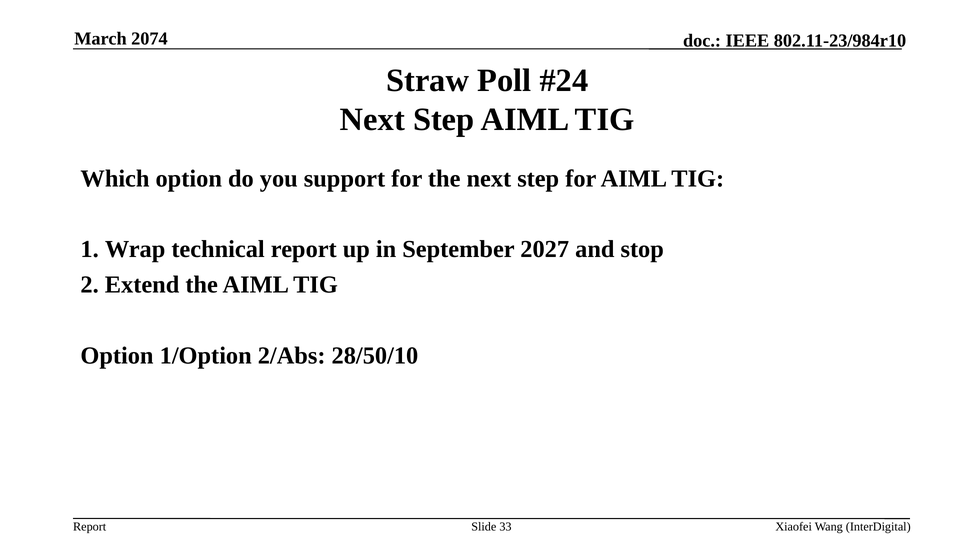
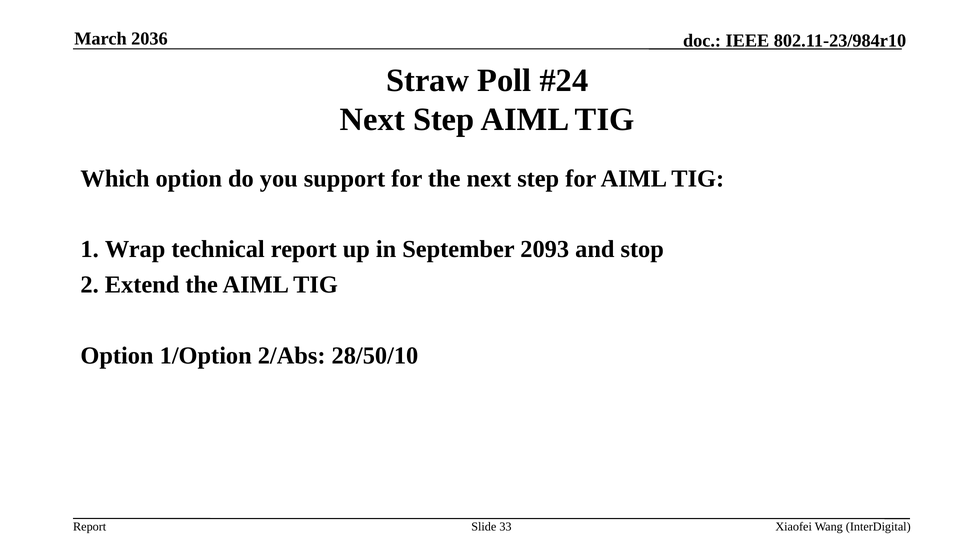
2074: 2074 -> 2036
2027: 2027 -> 2093
